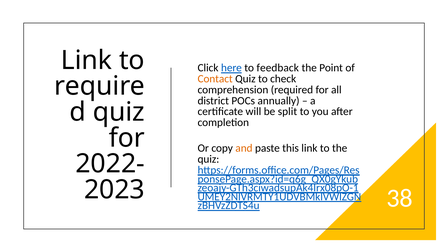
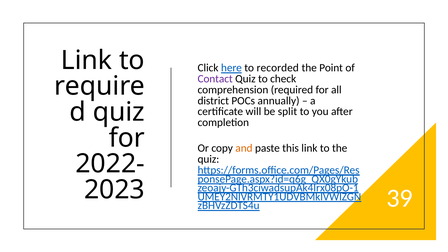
feedback: feedback -> recorded
Contact colour: orange -> purple
38: 38 -> 39
